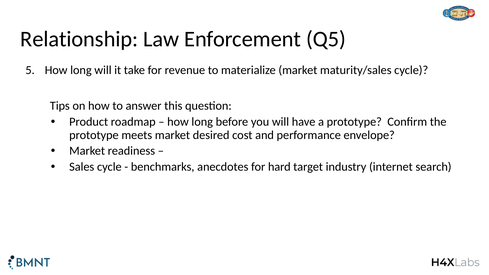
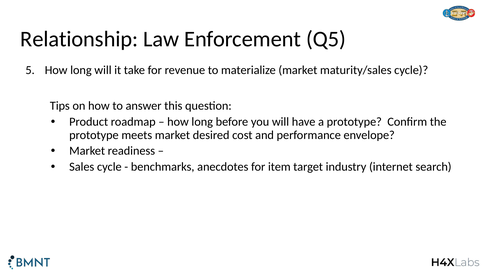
hard: hard -> item
